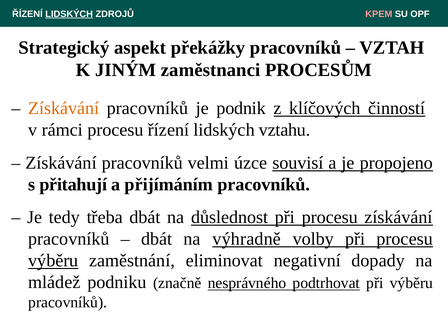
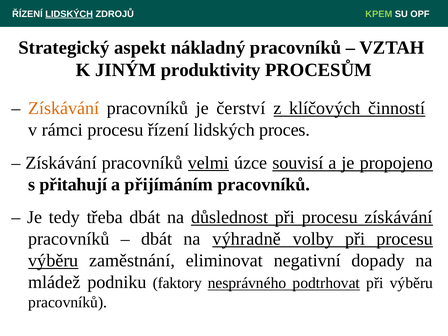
KPEM colour: pink -> light green
překážky: překážky -> nákladný
zaměstnanci: zaměstnanci -> produktivity
podnik: podnik -> čerství
vztahu: vztahu -> proces
velmi underline: none -> present
značně: značně -> faktory
